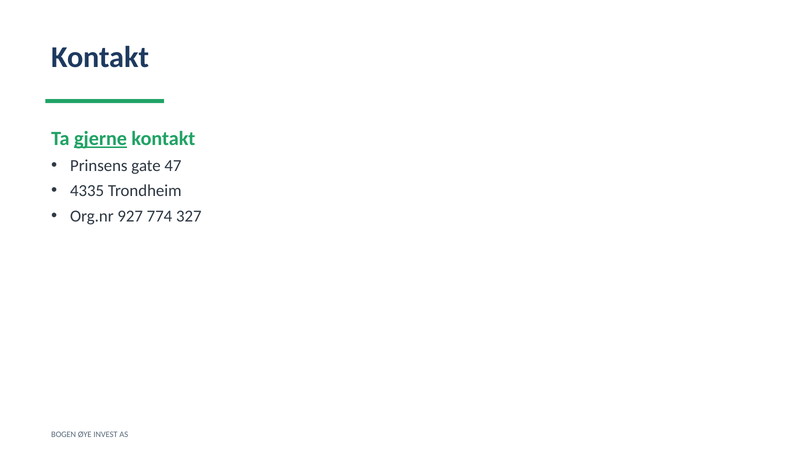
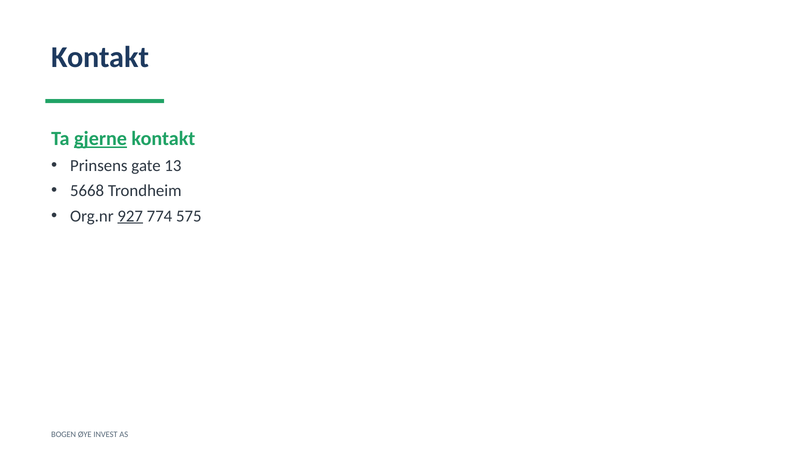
47: 47 -> 13
4335: 4335 -> 5668
927 underline: none -> present
327: 327 -> 575
